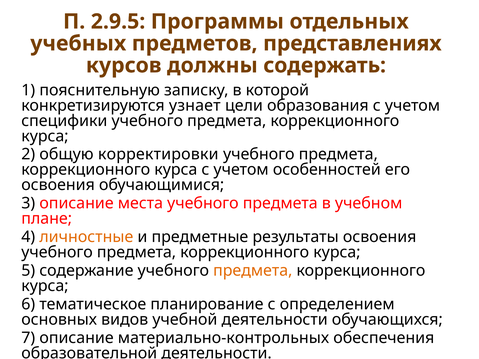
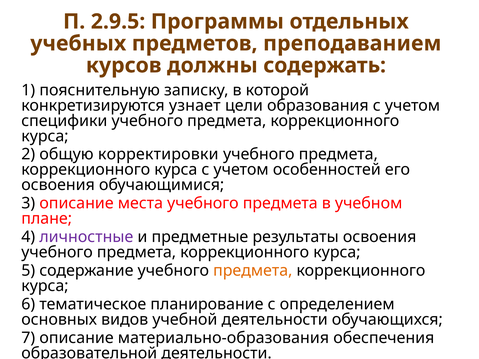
представлениях: представлениях -> преподаванием
личностные colour: orange -> purple
материально-контрольных: материально-контрольных -> материально-образования
